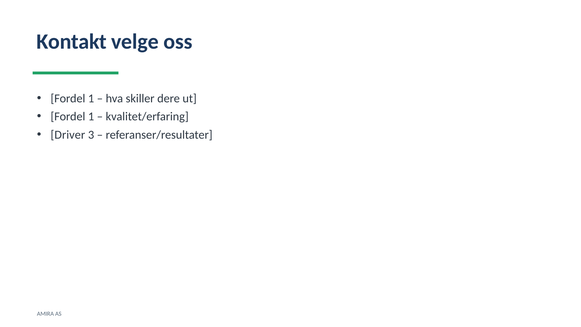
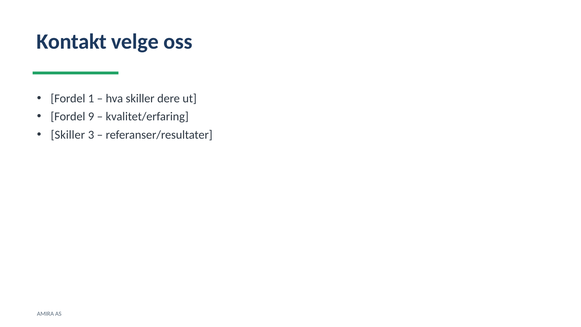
1 at (91, 117): 1 -> 9
Driver at (68, 135): Driver -> Skiller
